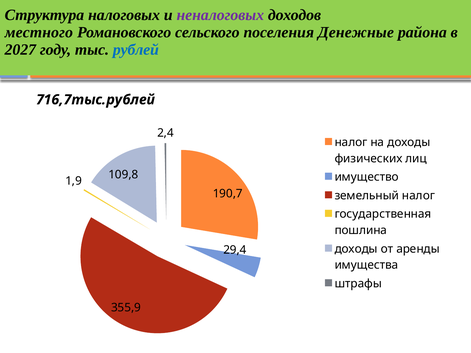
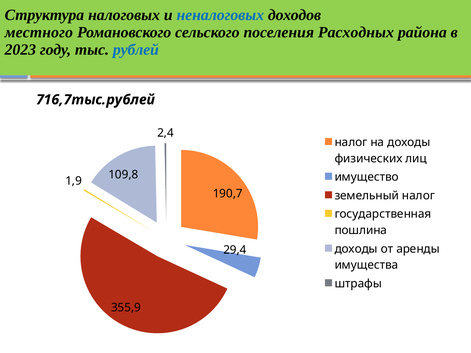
неналоговых colour: purple -> blue
Денежные: Денежные -> Расходных
2027: 2027 -> 2023
